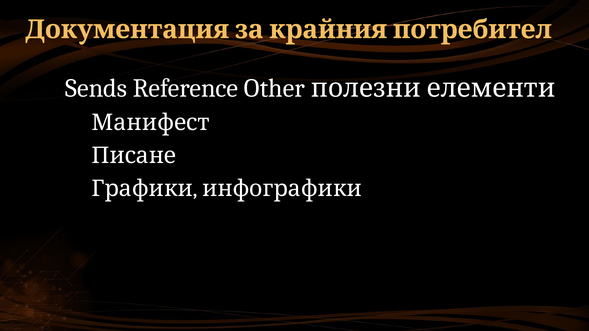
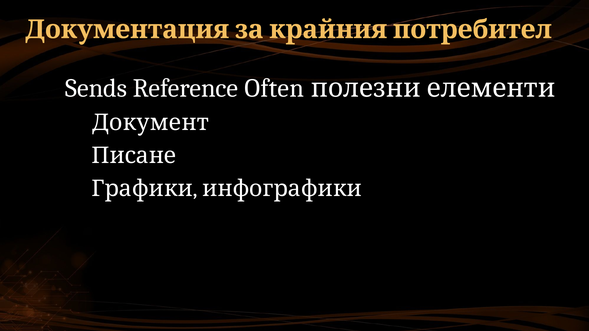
Other: Other -> Often
Манифест: Манифест -> Документ
